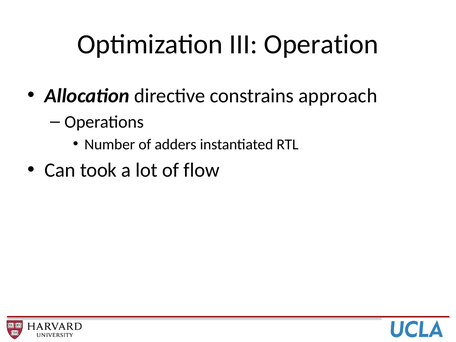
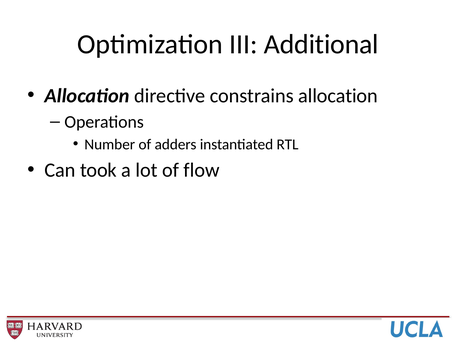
Operation: Operation -> Additional
constrains approach: approach -> allocation
